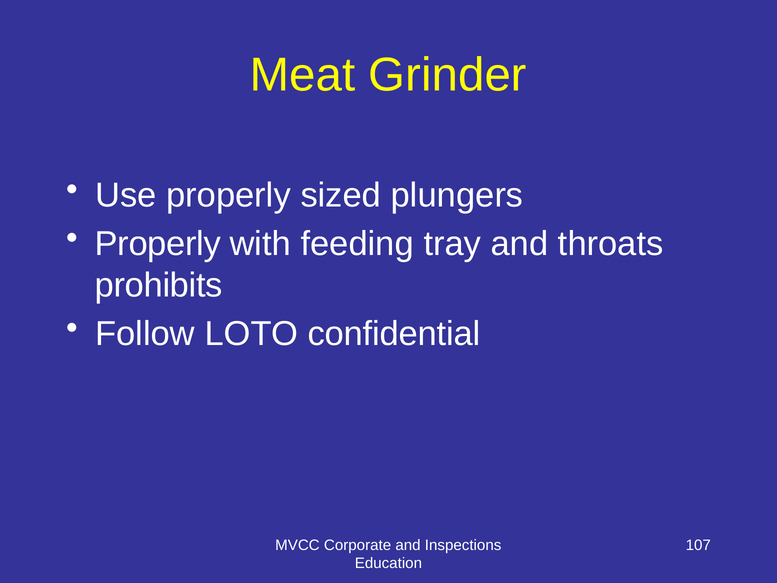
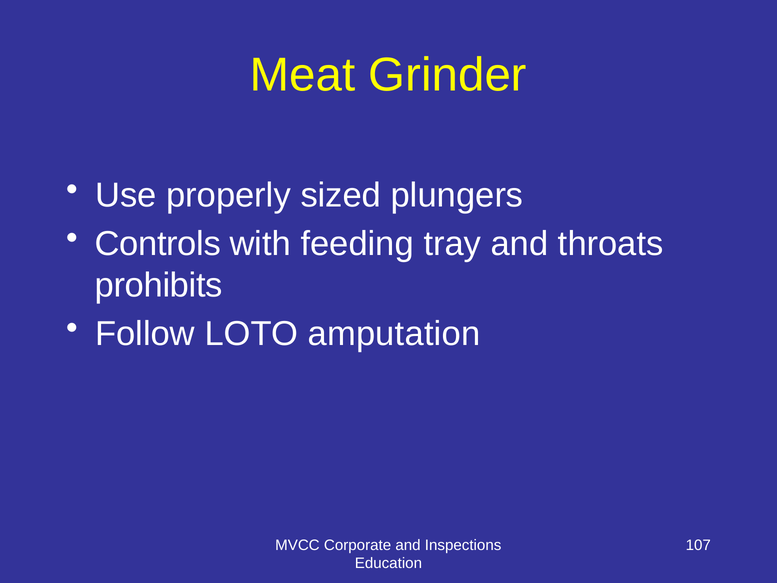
Properly at (158, 244): Properly -> Controls
confidential: confidential -> amputation
